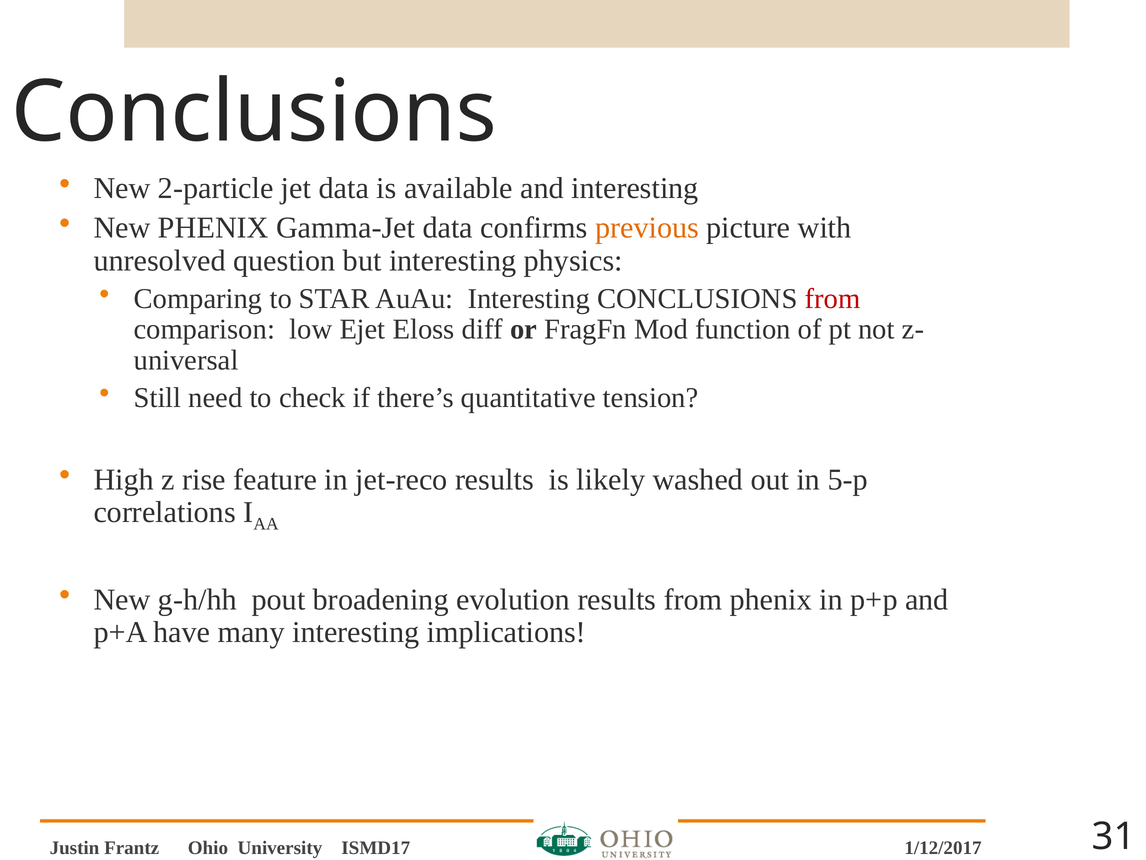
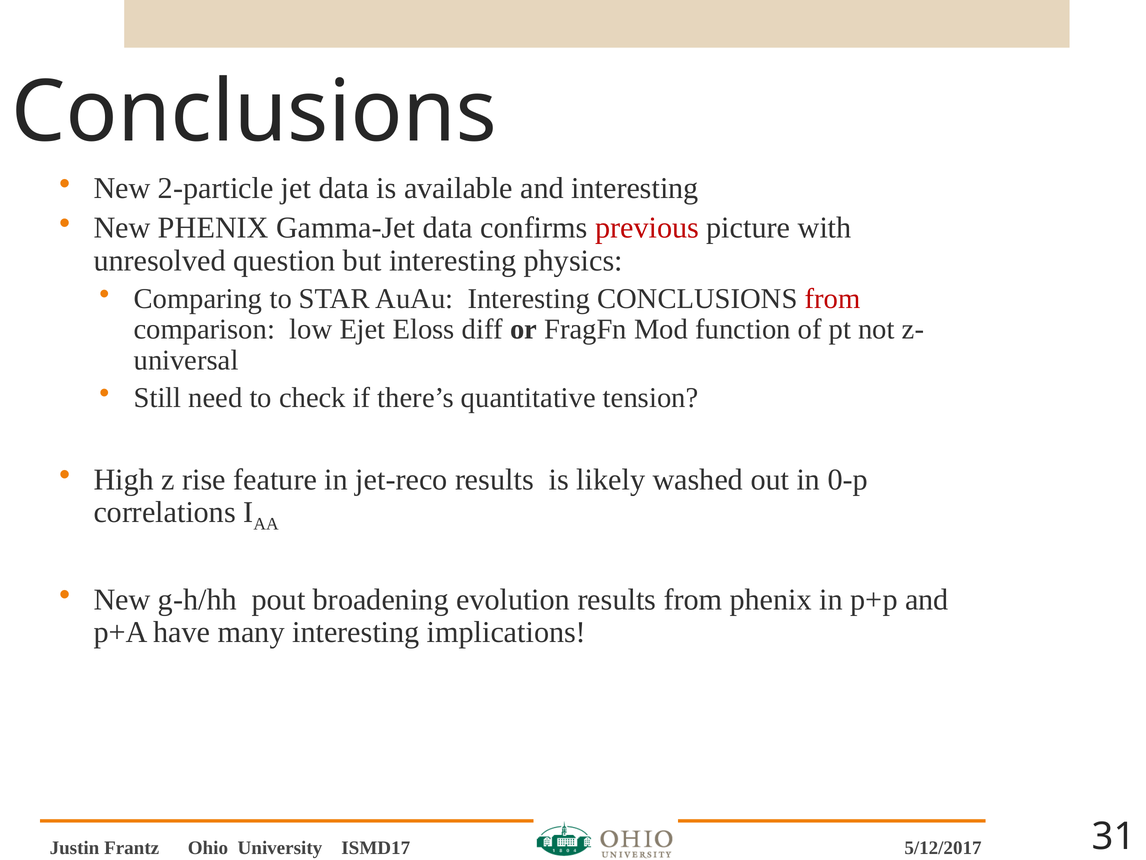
previous colour: orange -> red
5-p: 5-p -> 0-p
1/12/2017: 1/12/2017 -> 5/12/2017
